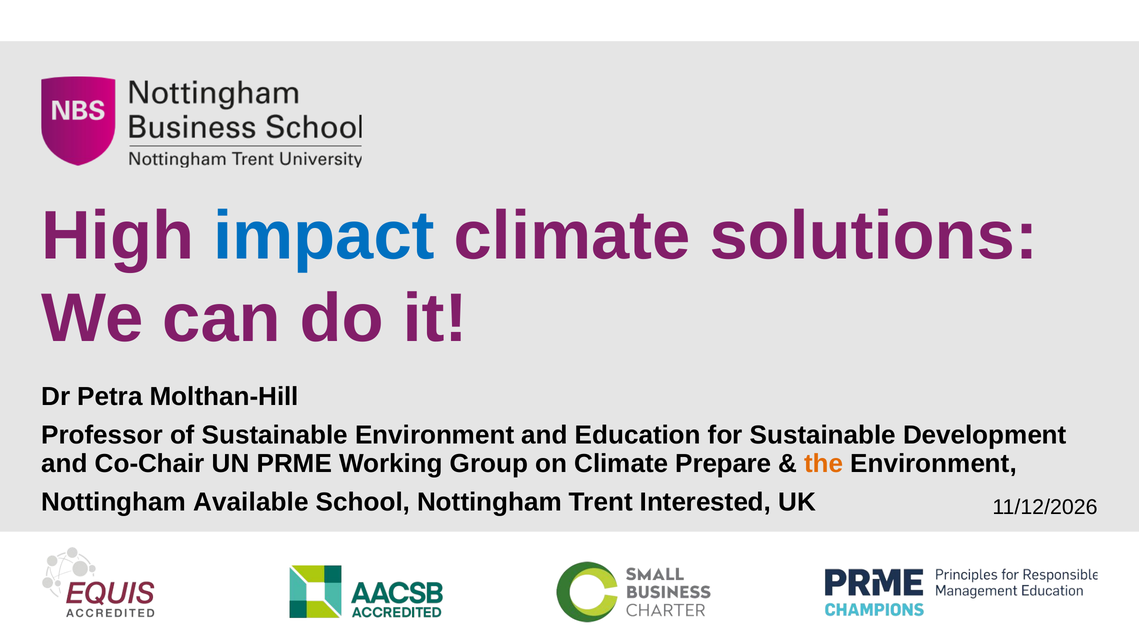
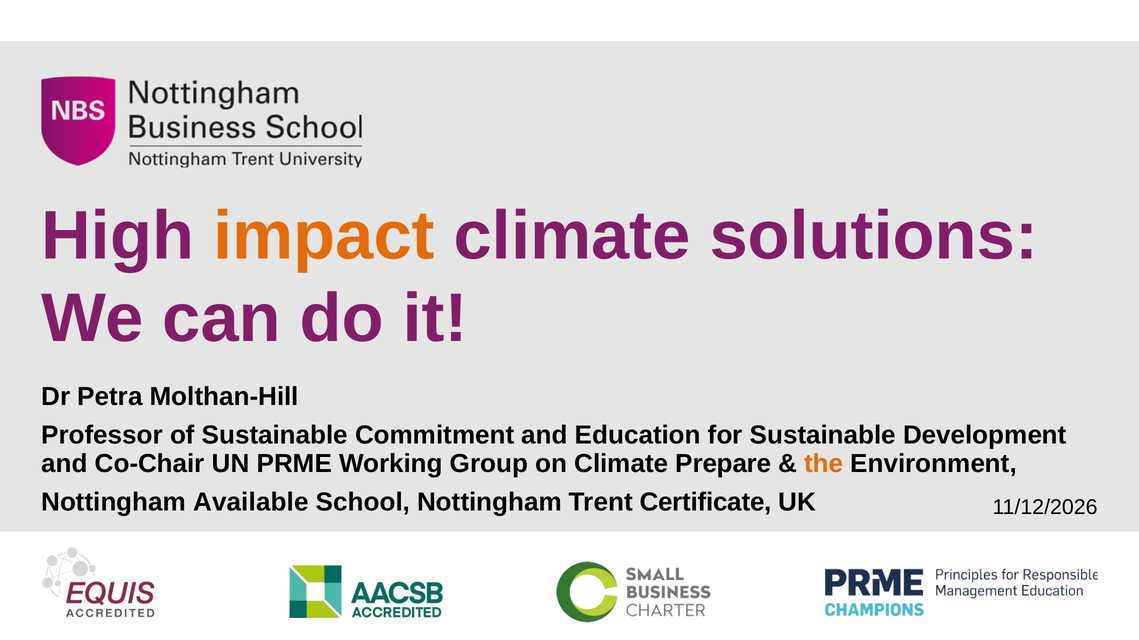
impact colour: blue -> orange
Sustainable Environment: Environment -> Commitment
Interested: Interested -> Certificate
